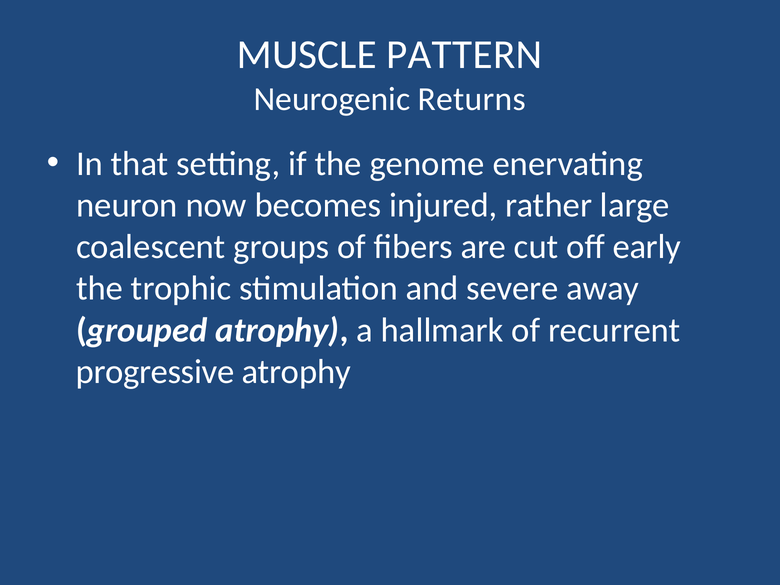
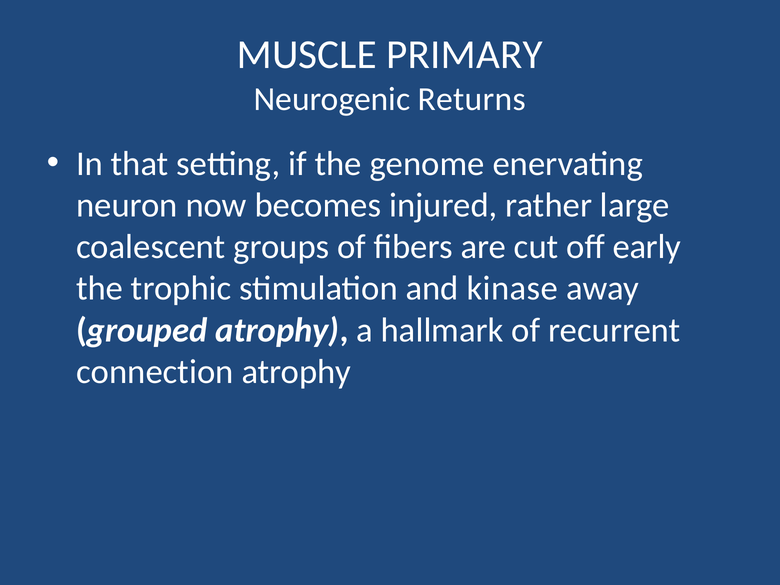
PATTERN: PATTERN -> PRIMARY
severe: severe -> kinase
progressive: progressive -> connection
